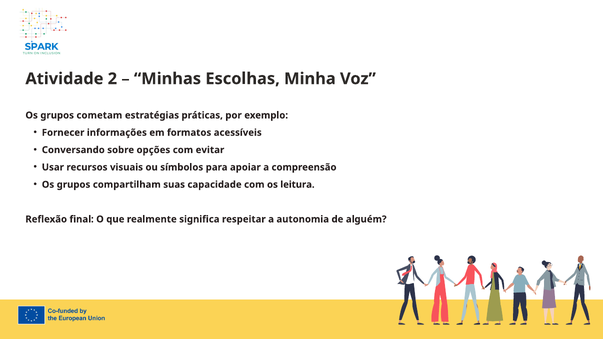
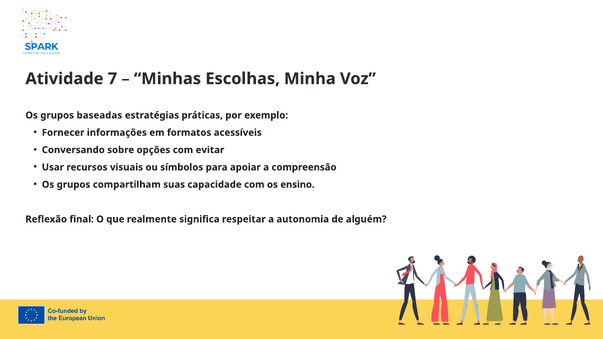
Atividade 2: 2 -> 7
cometam: cometam -> baseadas
leitura: leitura -> ensino
